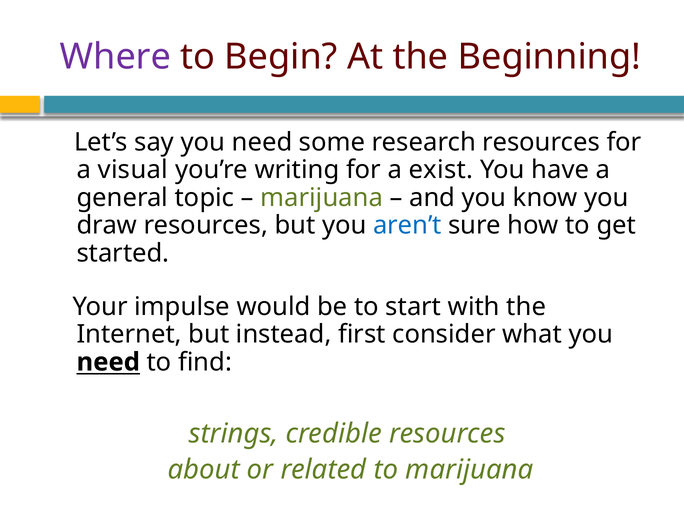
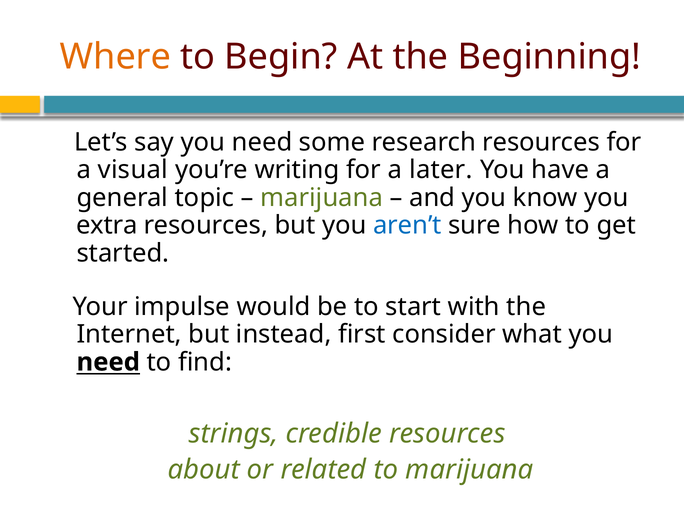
Where colour: purple -> orange
exist: exist -> later
draw: draw -> extra
